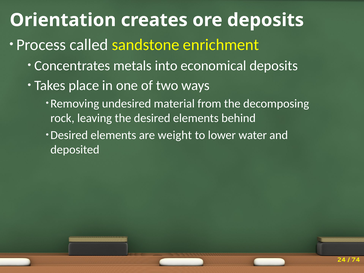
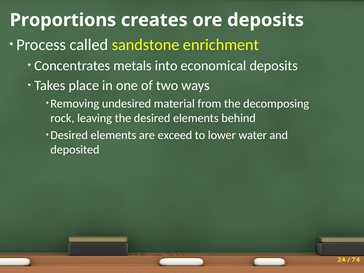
Orientation: Orientation -> Proportions
weight: weight -> exceed
